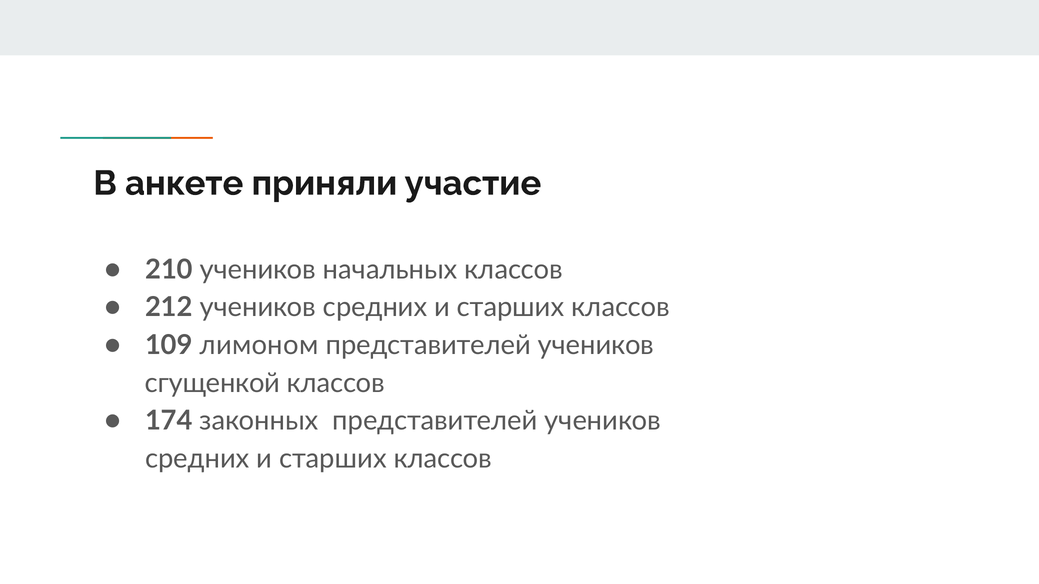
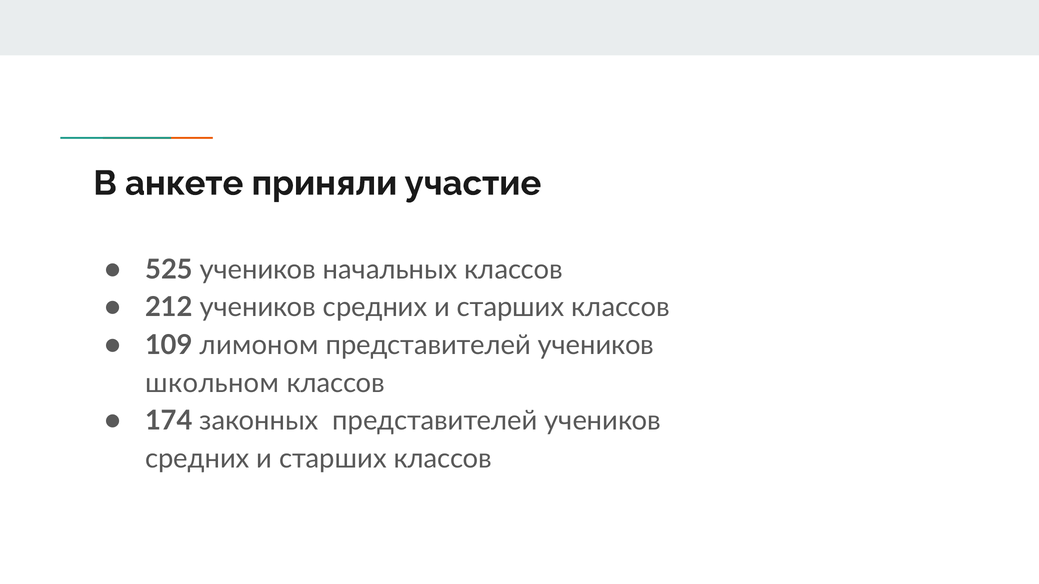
210: 210 -> 525
сгущенкой: сгущенкой -> школьном
